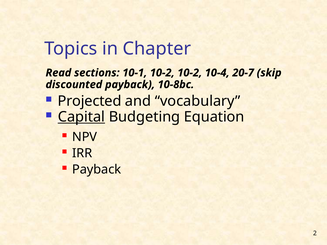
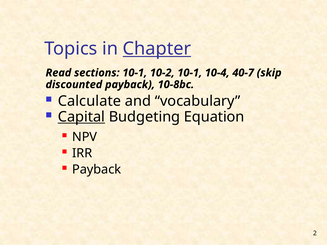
Chapter underline: none -> present
10-2 10-2: 10-2 -> 10-1
20-7: 20-7 -> 40-7
Projected: Projected -> Calculate
